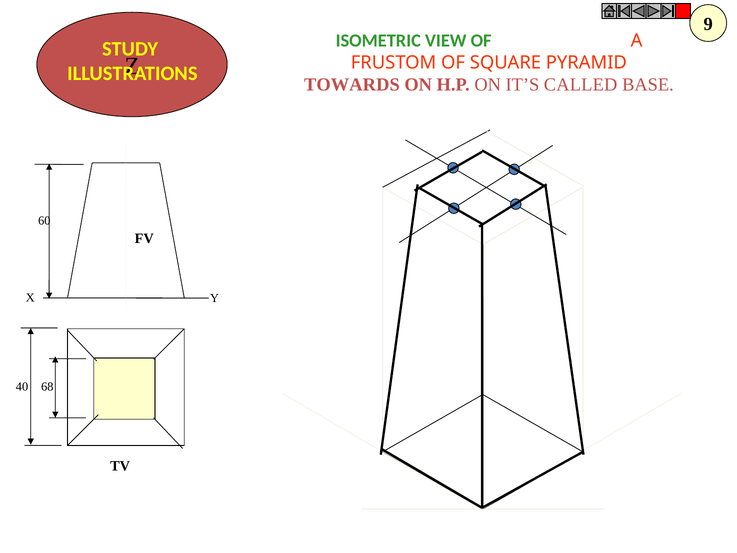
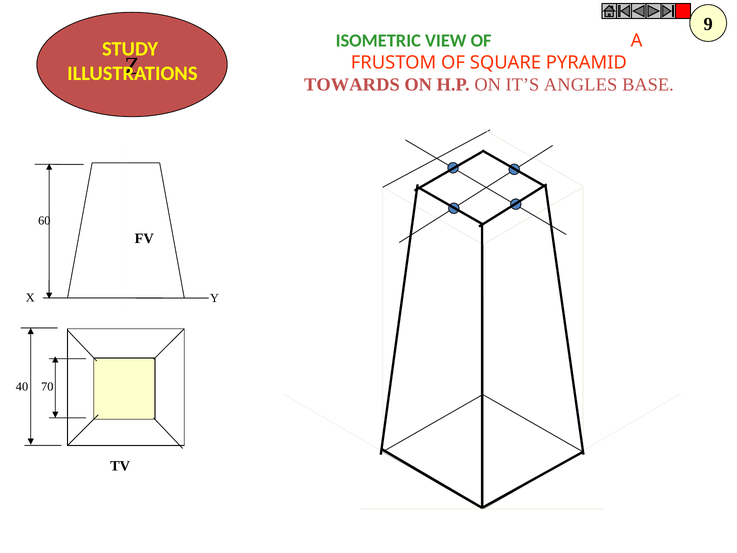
CALLED: CALLED -> ANGLES
68: 68 -> 70
